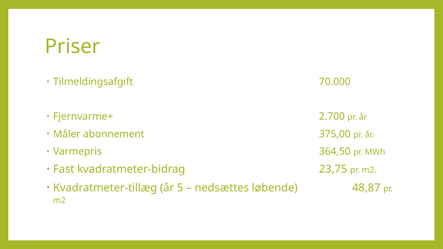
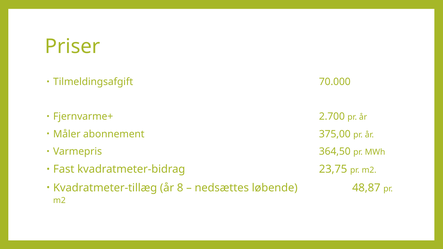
5: 5 -> 8
